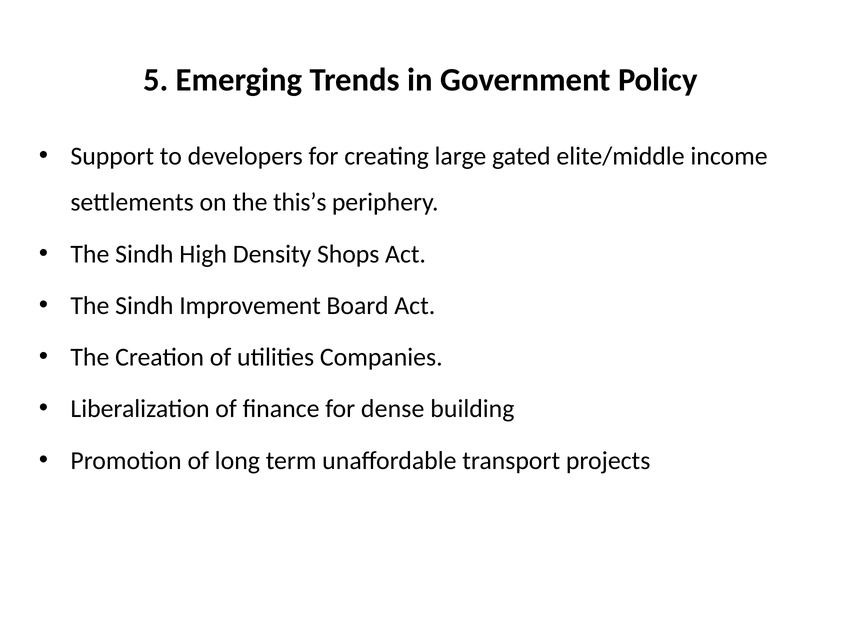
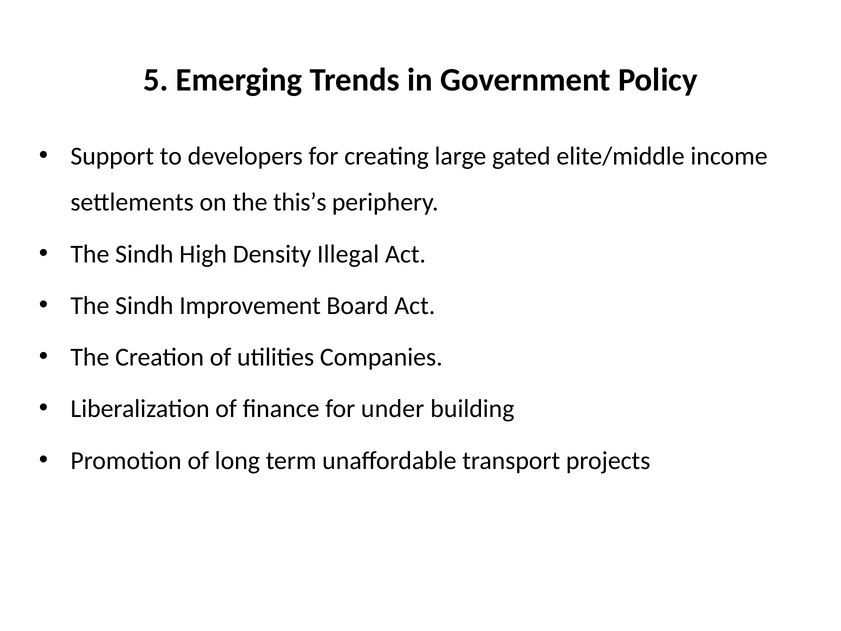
Shops: Shops -> Illegal
dense: dense -> under
